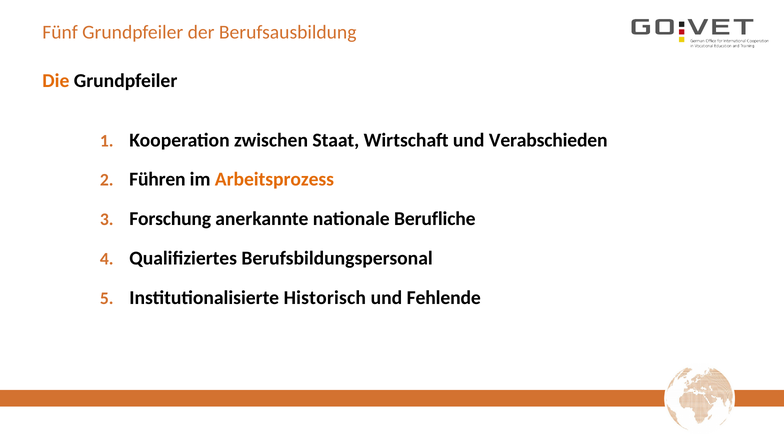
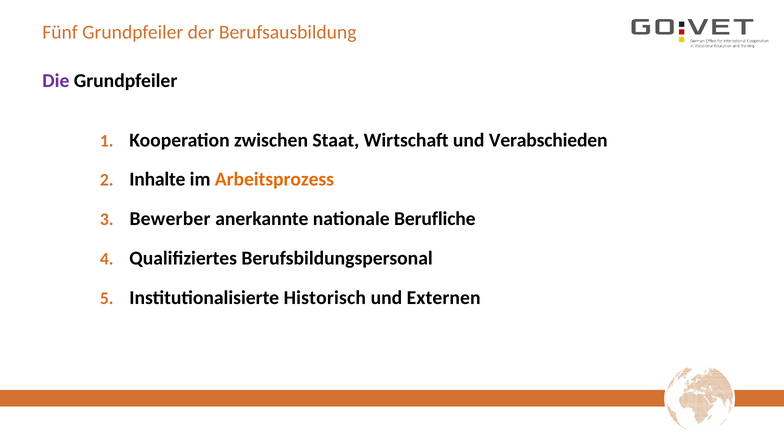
Die colour: orange -> purple
Führen: Führen -> Inhalte
Forschung: Forschung -> Bewerber
Fehlende: Fehlende -> Externen
